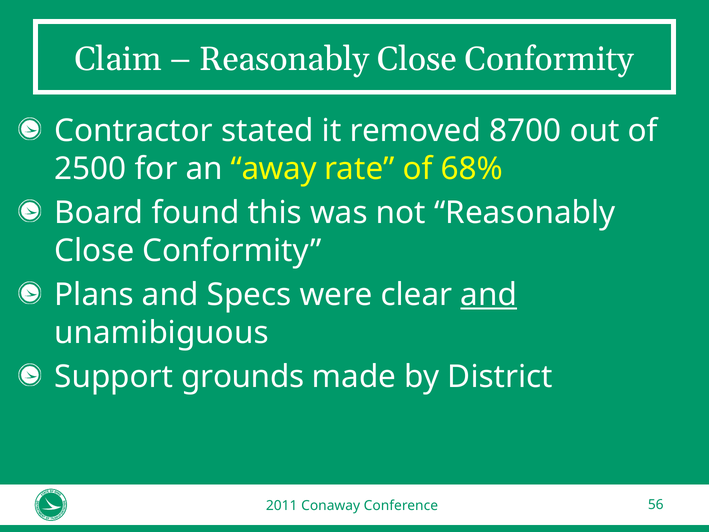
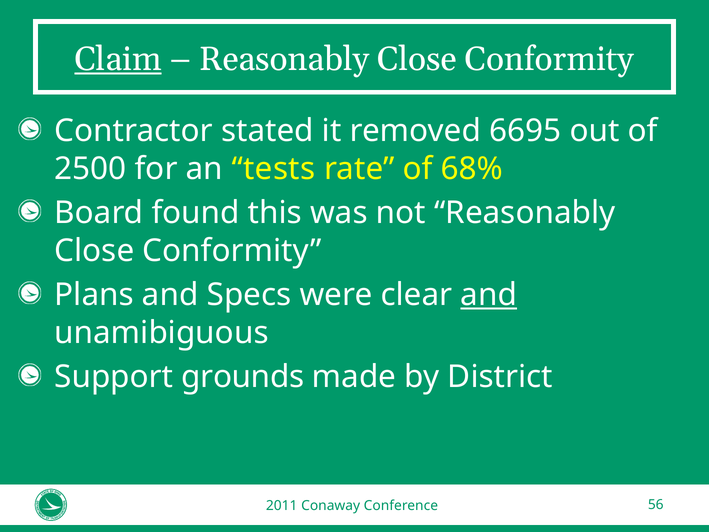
Claim underline: none -> present
8700: 8700 -> 6695
away: away -> tests
